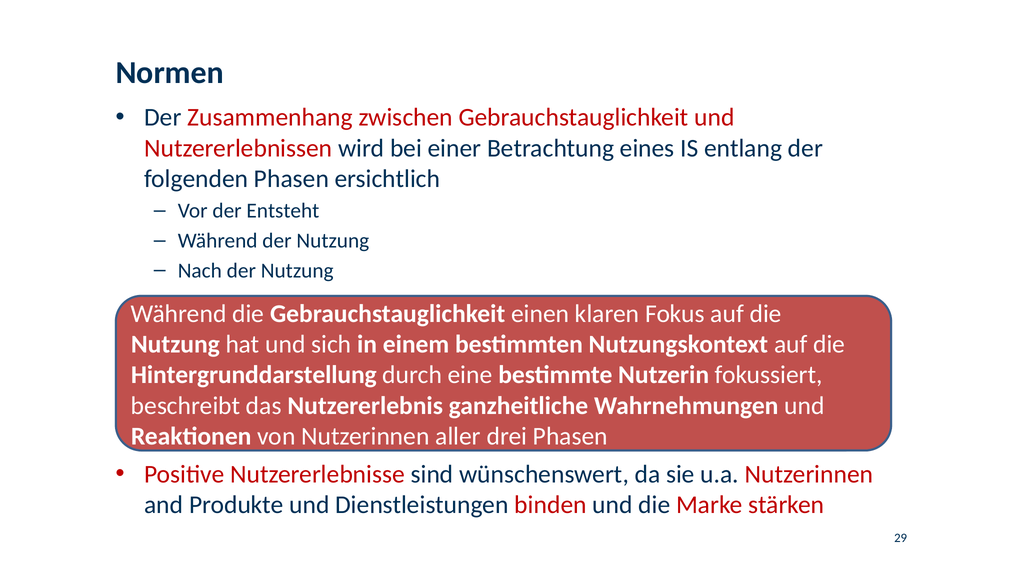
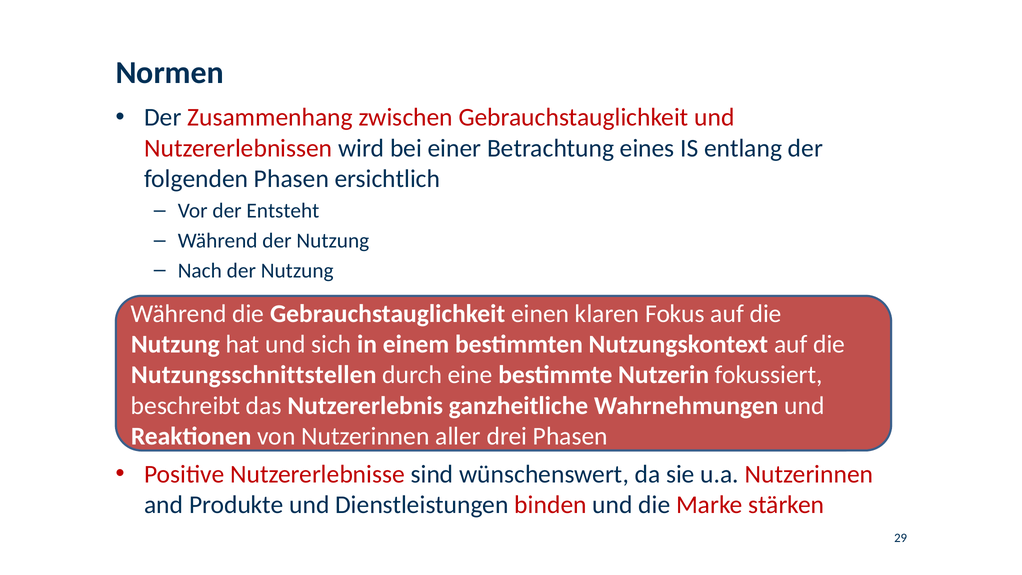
Hintergrunddarstellung: Hintergrunddarstellung -> Nutzungsschnittstellen
